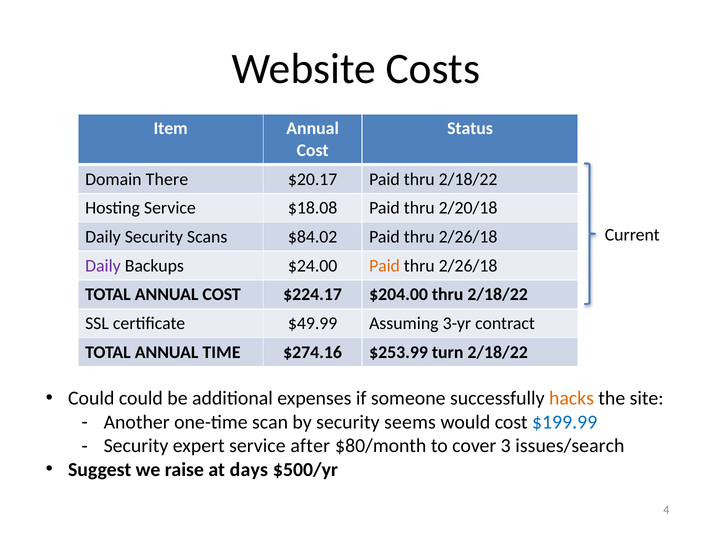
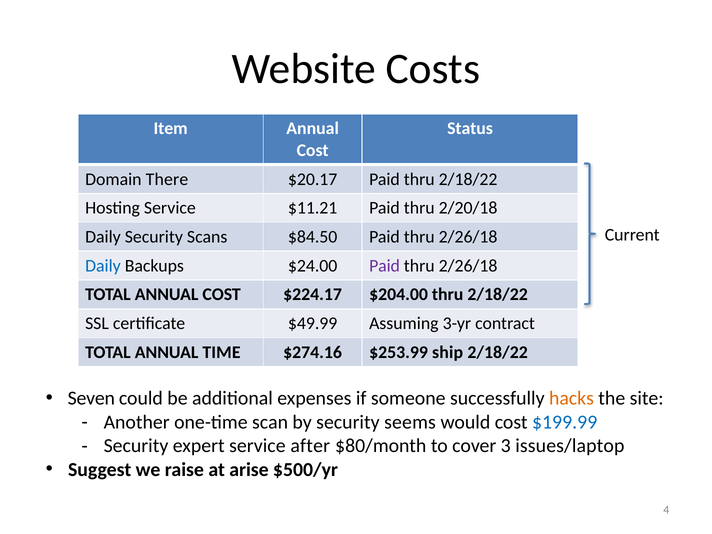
$18.08: $18.08 -> $11.21
$84.02: $84.02 -> $84.50
Daily at (103, 266) colour: purple -> blue
Paid at (385, 266) colour: orange -> purple
turn: turn -> ship
Could at (91, 398): Could -> Seven
issues/search: issues/search -> issues/laptop
days: days -> arise
